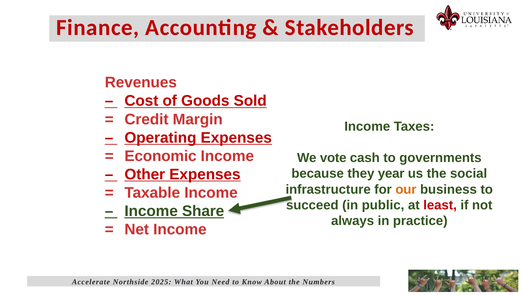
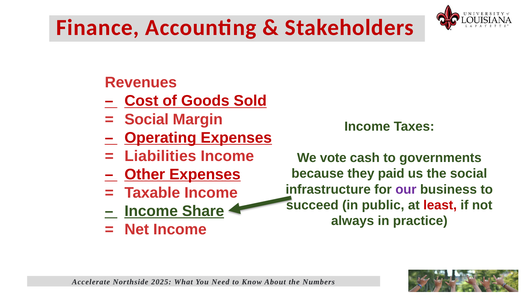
Credit at (146, 119): Credit -> Social
Economic: Economic -> Liabilities
year: year -> paid
our colour: orange -> purple
